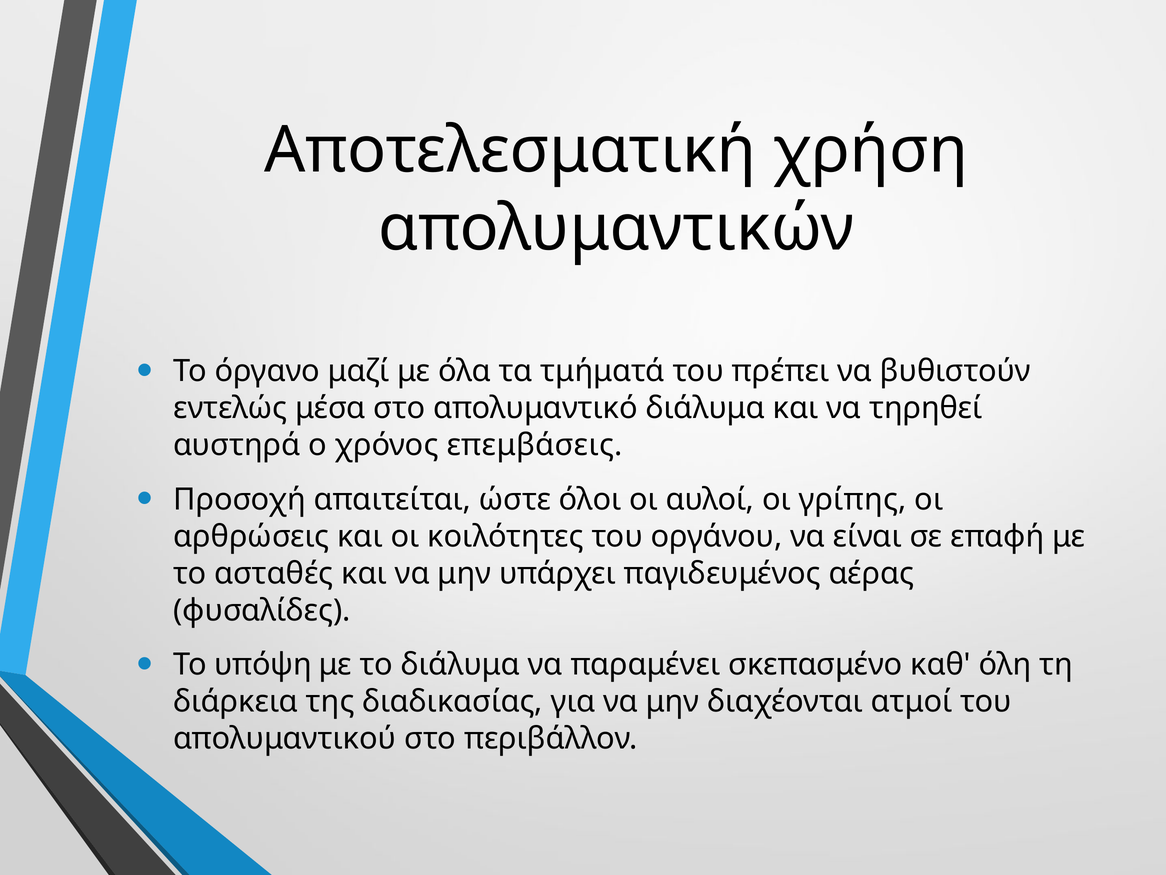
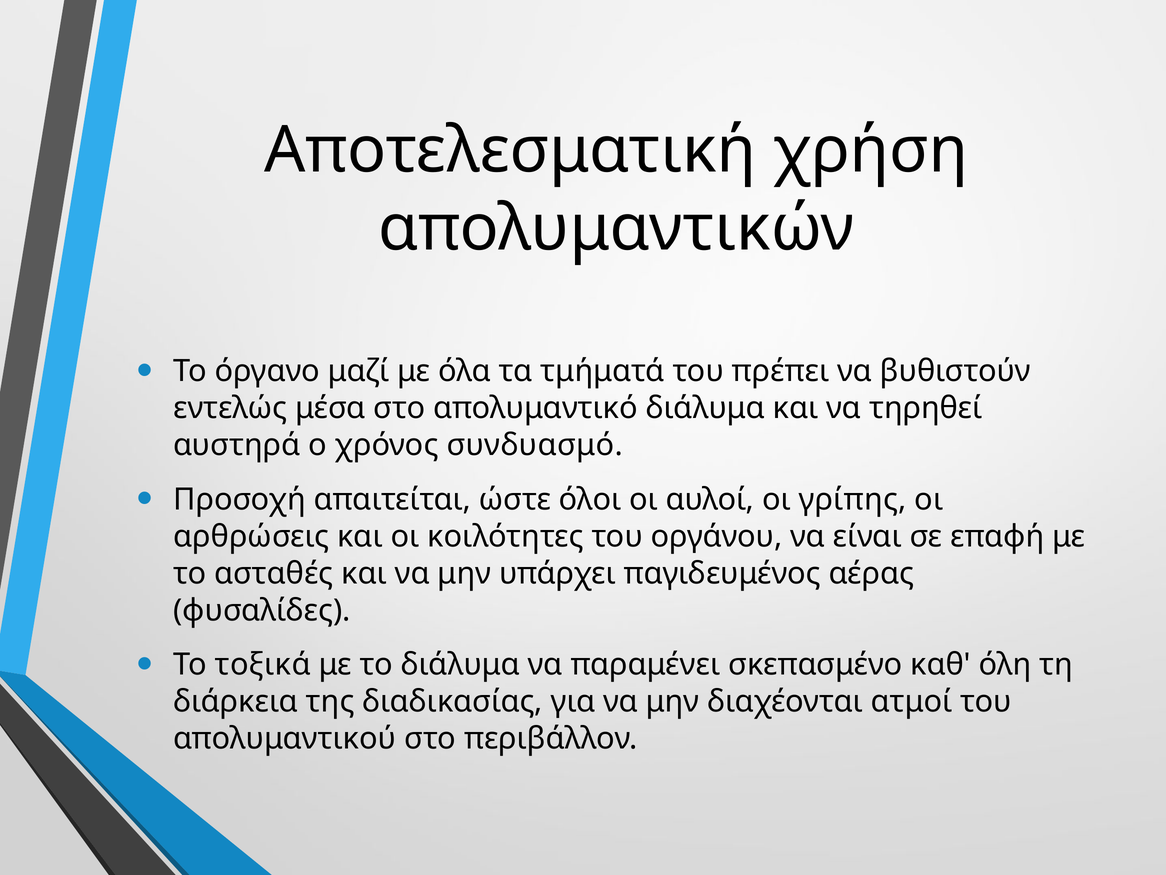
επεμβάσεις: επεμβάσεις -> συνδυασμό
υπόψη: υπόψη -> τοξικά
